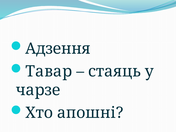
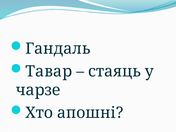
Адзення: Адзення -> Гандаль
